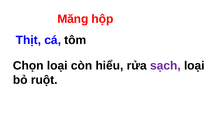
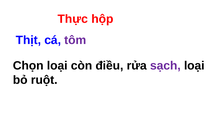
Măng: Măng -> Thực
tôm colour: black -> purple
hiểu: hiểu -> điều
